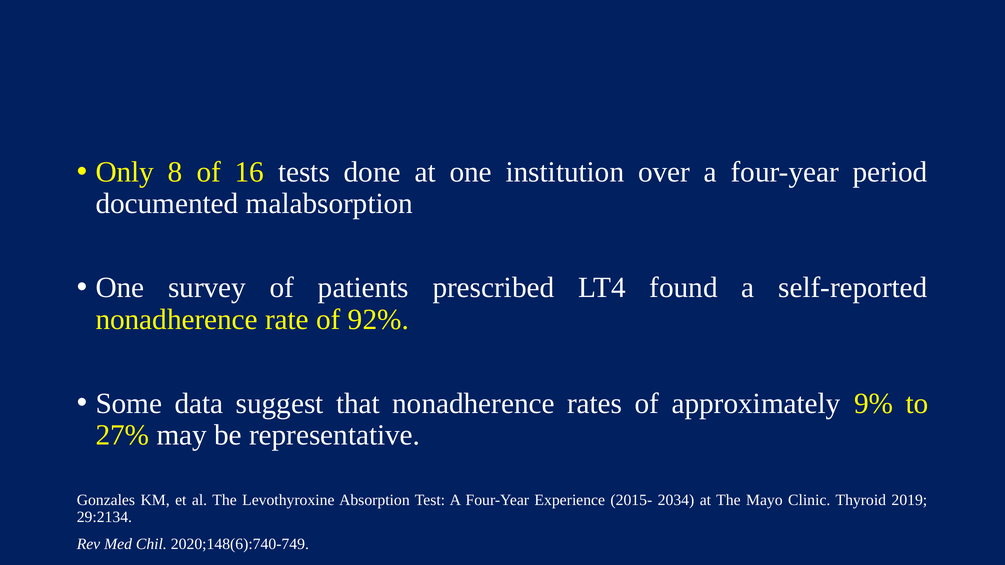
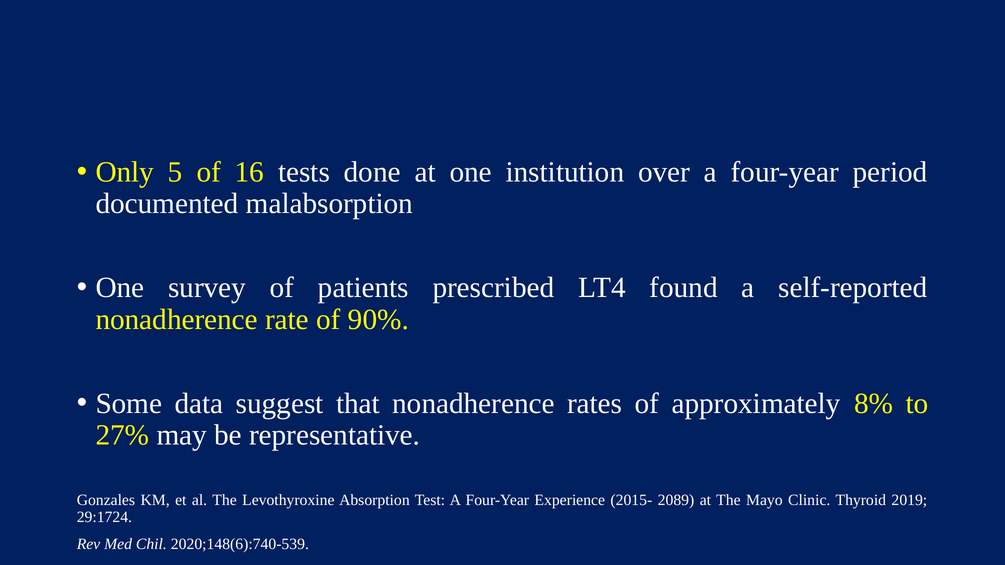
8: 8 -> 5
92%: 92% -> 90%
9%: 9% -> 8%
2034: 2034 -> 2089
29:2134: 29:2134 -> 29:1724
2020;148(6):740-749: 2020;148(6):740-749 -> 2020;148(6):740-539
